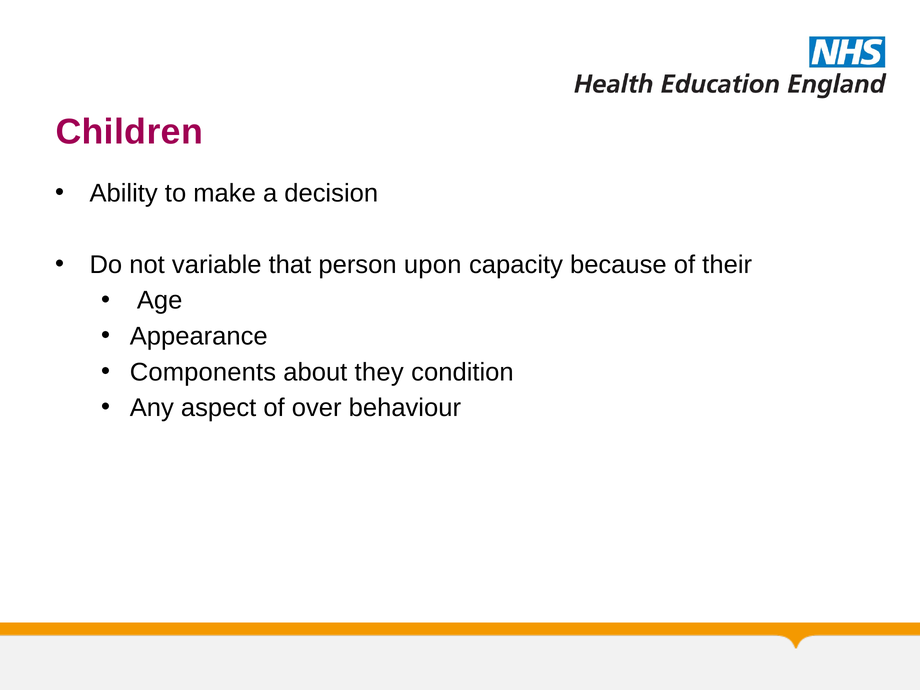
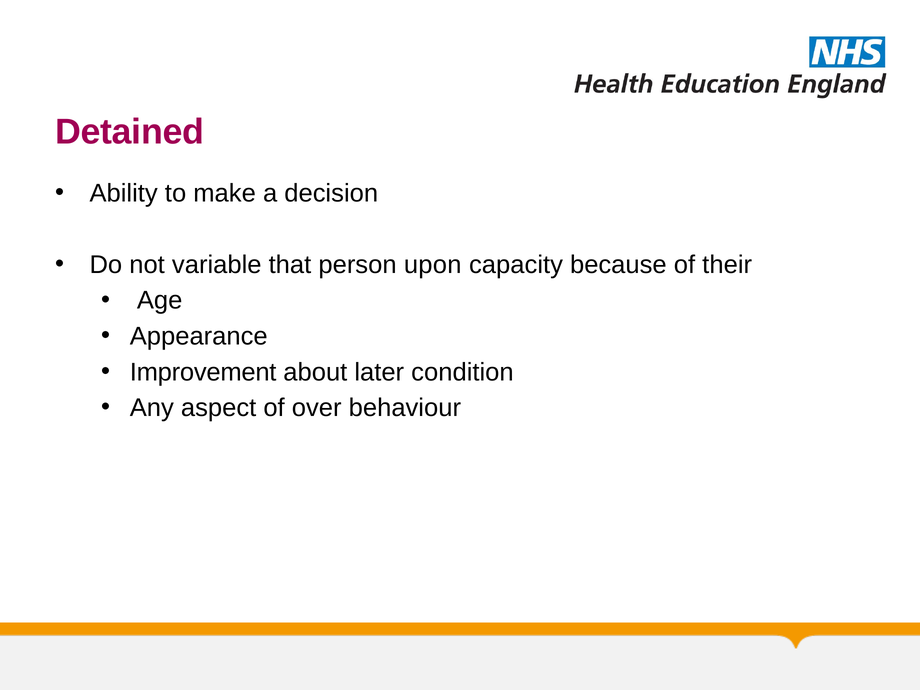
Children: Children -> Detained
Components: Components -> Improvement
they: they -> later
